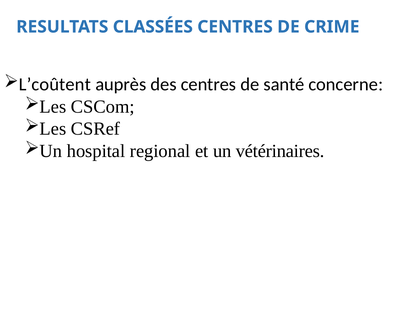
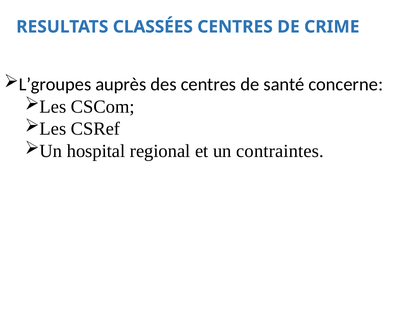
L’coûtent: L’coûtent -> L’groupes
vétérinaires: vétérinaires -> contraintes
